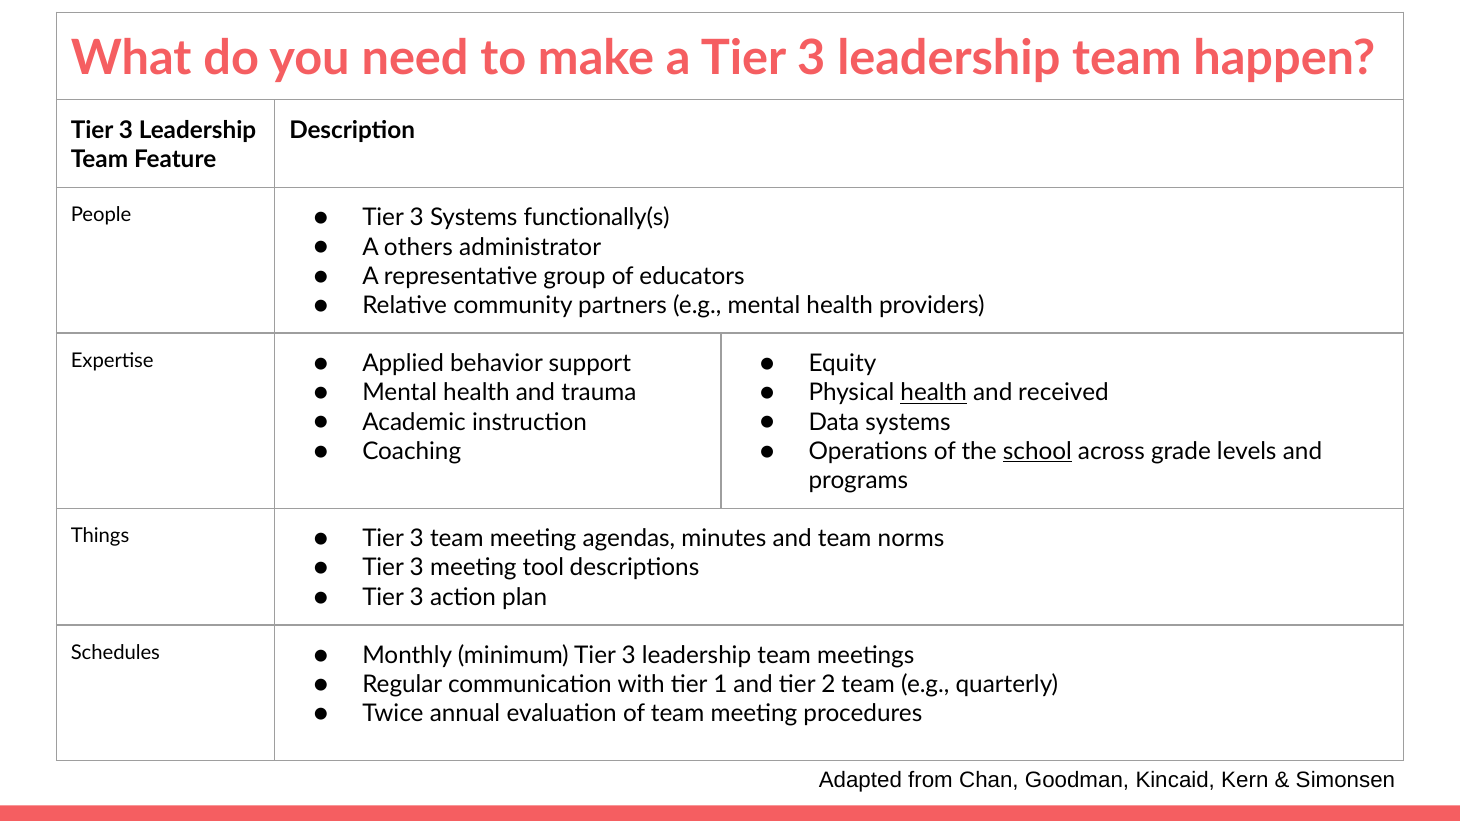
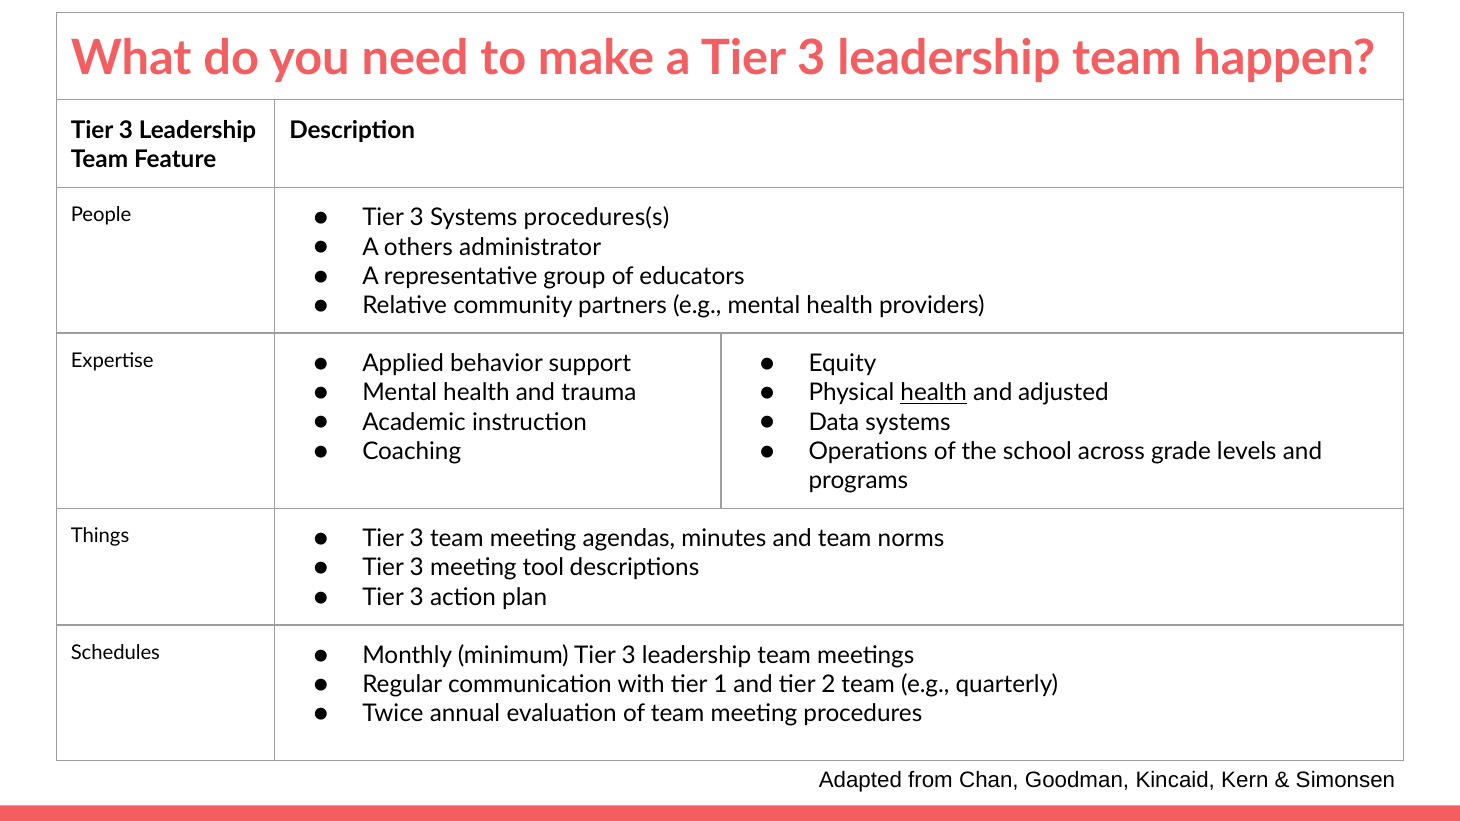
functionally(s: functionally(s -> procedures(s
received: received -> adjusted
school underline: present -> none
